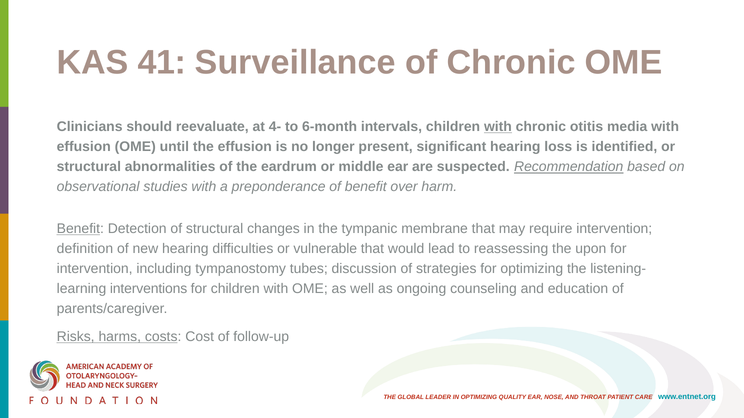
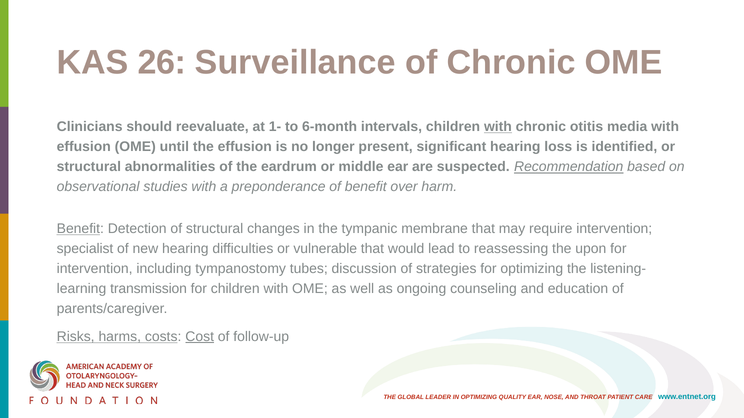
41: 41 -> 26
4-: 4- -> 1-
definition: definition -> specialist
interventions: interventions -> transmission
Cost underline: none -> present
